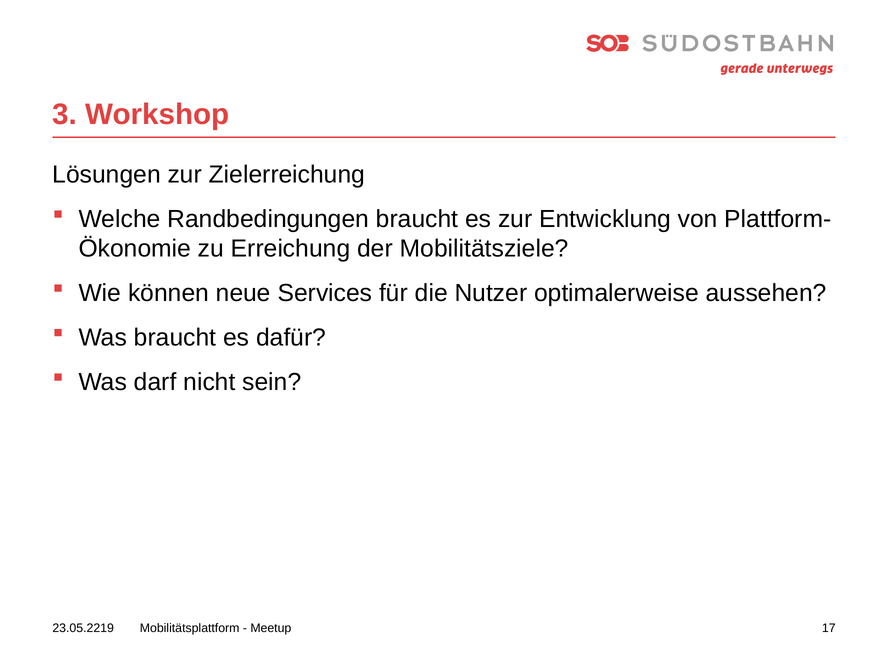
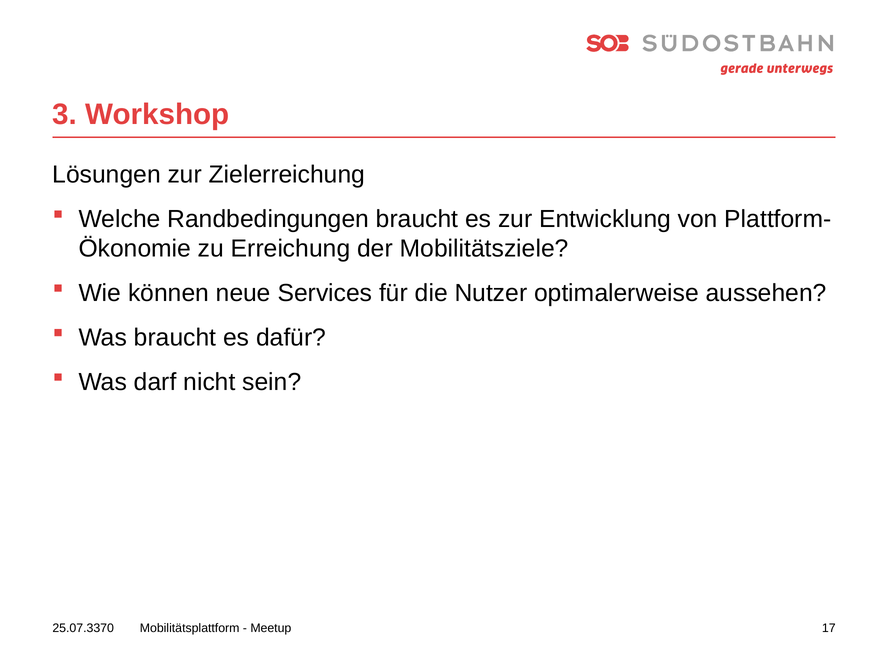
23.05.2219: 23.05.2219 -> 25.07.3370
